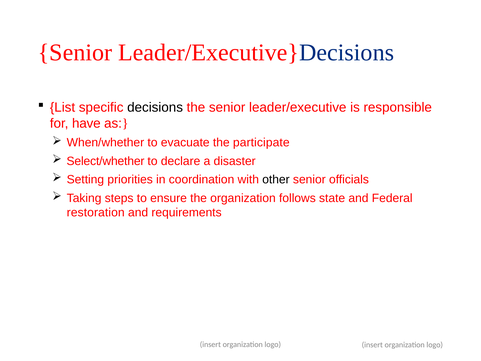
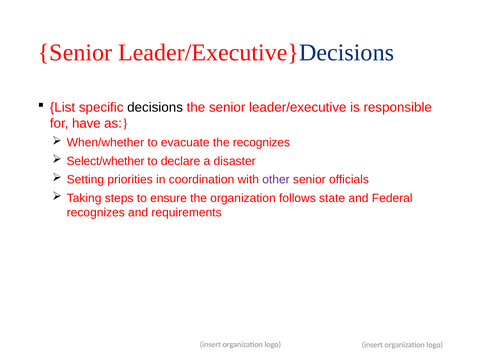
the participate: participate -> recognizes
other colour: black -> purple
restoration at (96, 212): restoration -> recognizes
